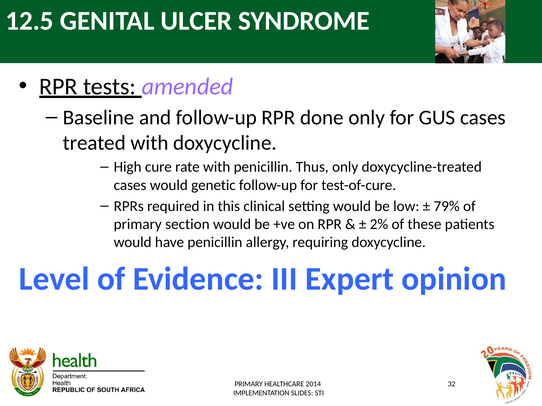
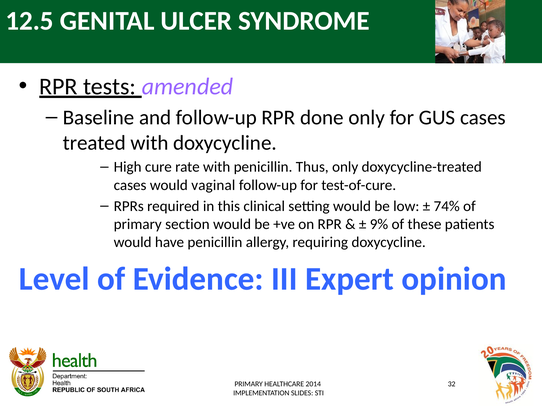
genetic: genetic -> vaginal
79%: 79% -> 74%
2%: 2% -> 9%
